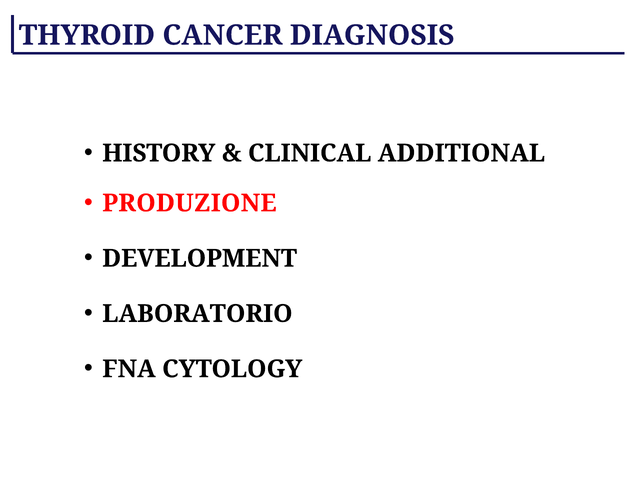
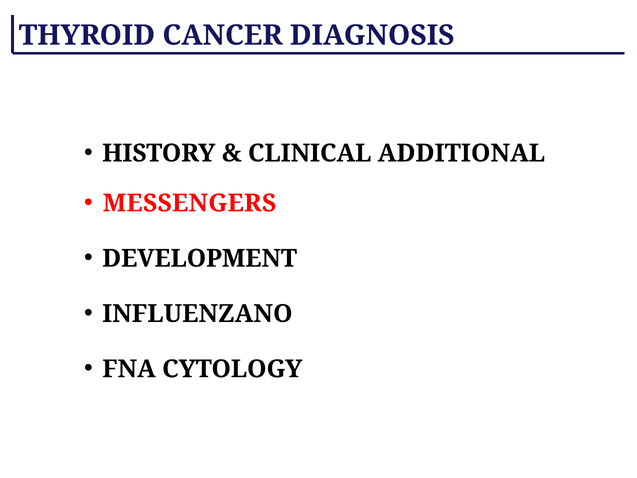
PRODUZIONE: PRODUZIONE -> MESSENGERS
LABORATORIO: LABORATORIO -> INFLUENZANO
